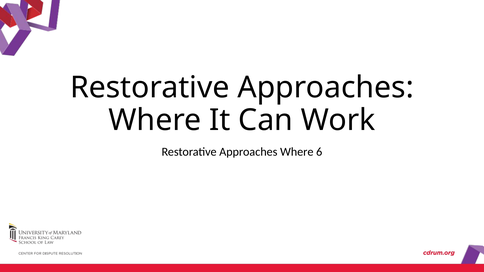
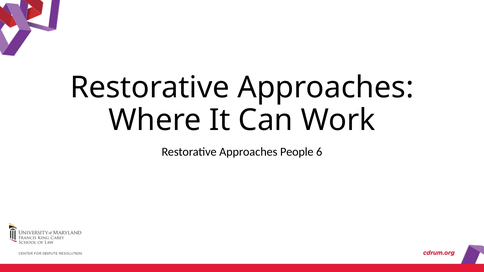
Where at (297, 152): Where -> People
